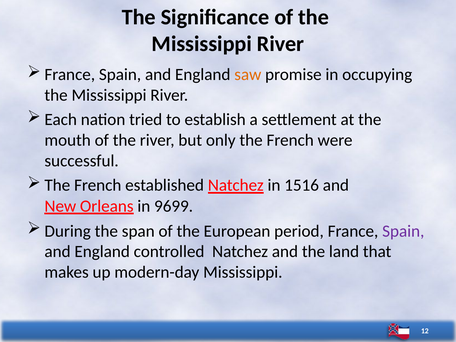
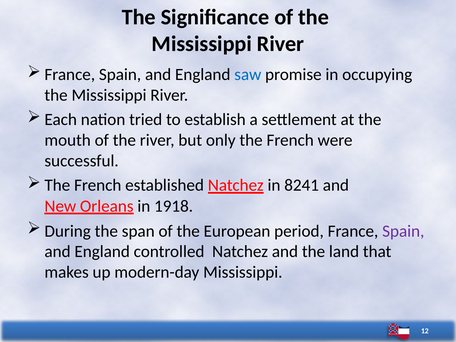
saw colour: orange -> blue
1516: 1516 -> 8241
9699: 9699 -> 1918
